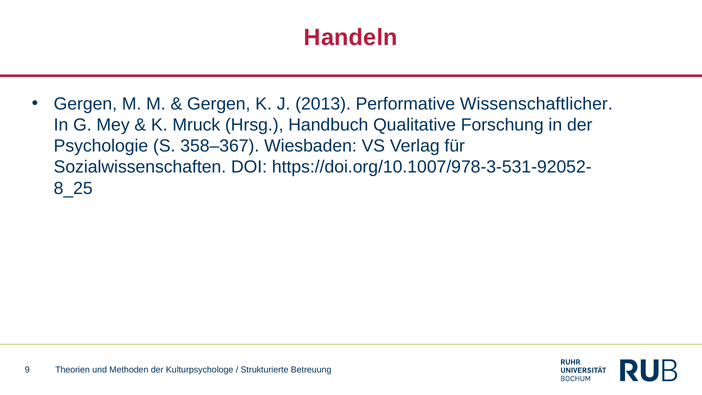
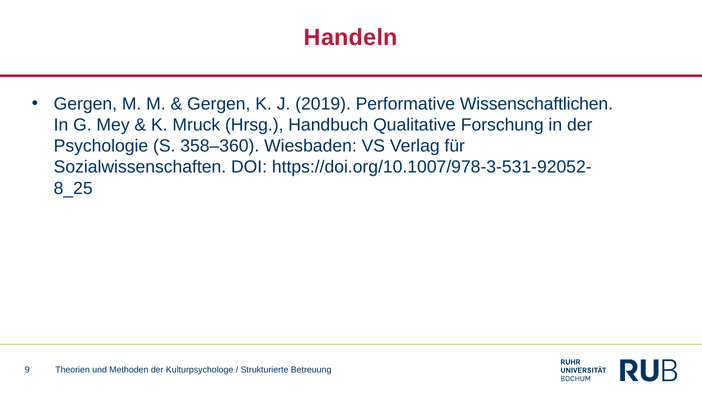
2013: 2013 -> 2019
Wissenschaftlicher: Wissenschaftlicher -> Wissenschaftlichen
358–367: 358–367 -> 358–360
